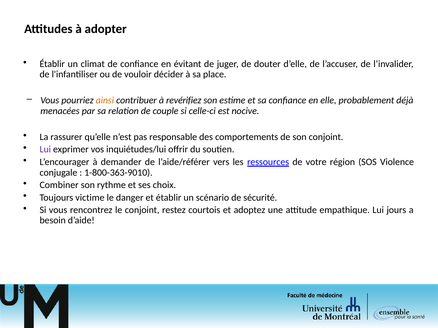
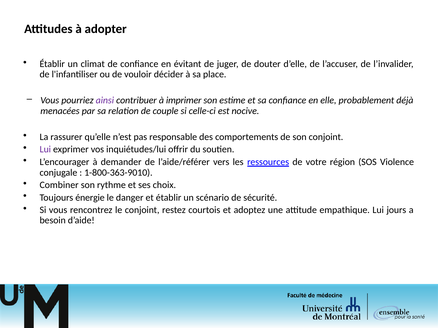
ainsi colour: orange -> purple
revérifiez: revérifiez -> imprimer
victime: victime -> énergie
